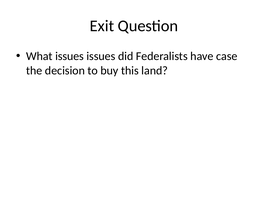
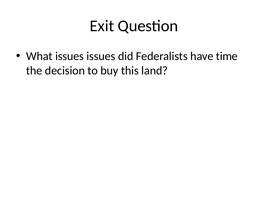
case: case -> time
